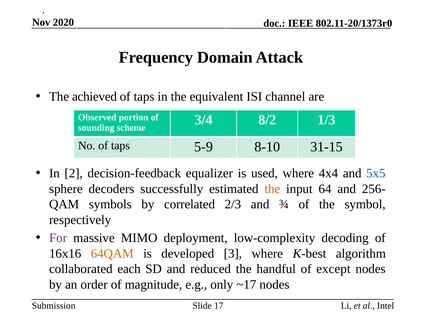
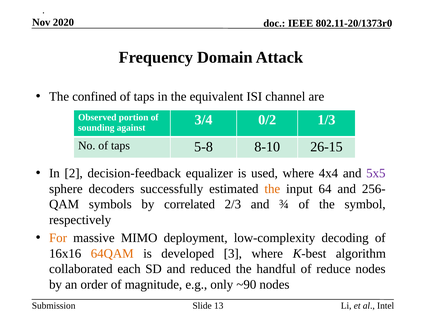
achieved: achieved -> confined
8/2: 8/2 -> 0/2
scheme: scheme -> against
5-9: 5-9 -> 5-8
31-15: 31-15 -> 26-15
5x5 colour: blue -> purple
For colour: purple -> orange
except: except -> reduce
~17: ~17 -> ~90
17: 17 -> 13
